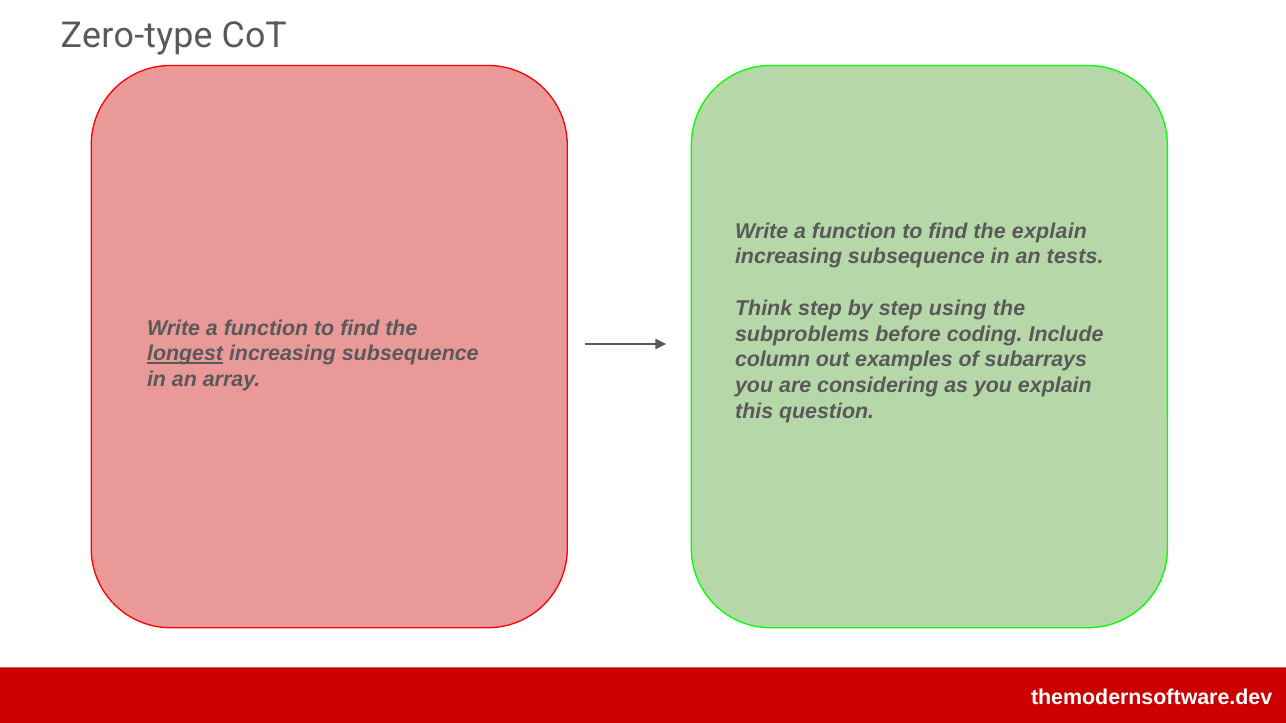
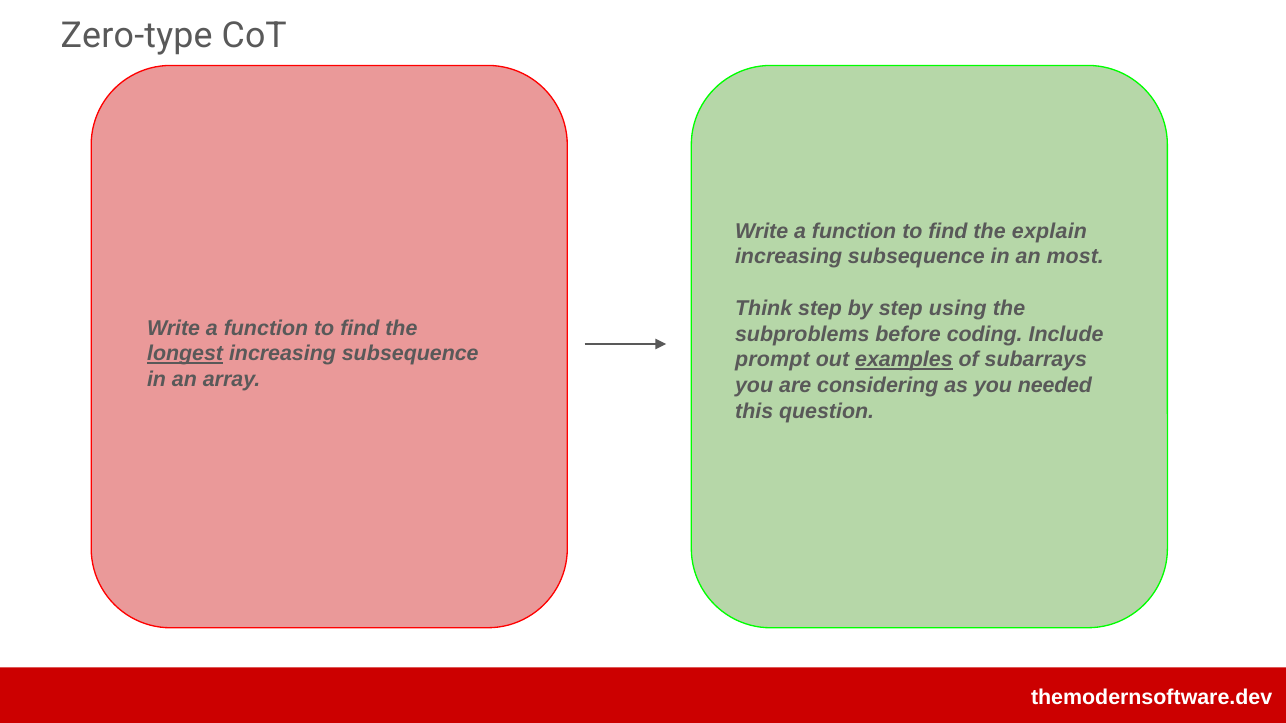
tests: tests -> most
column: column -> prompt
examples underline: none -> present
you explain: explain -> needed
